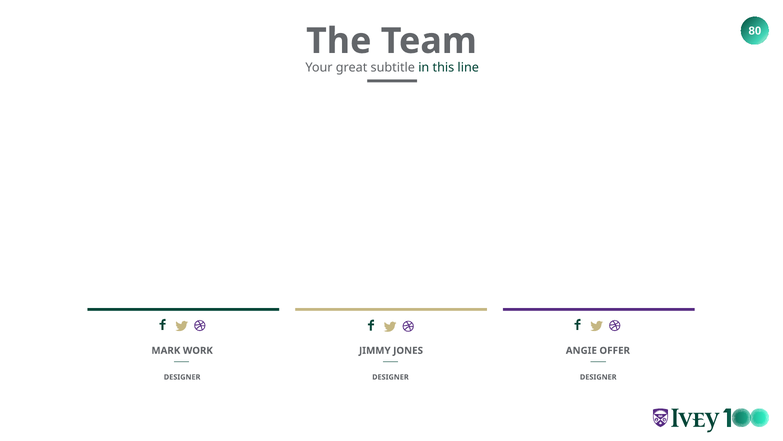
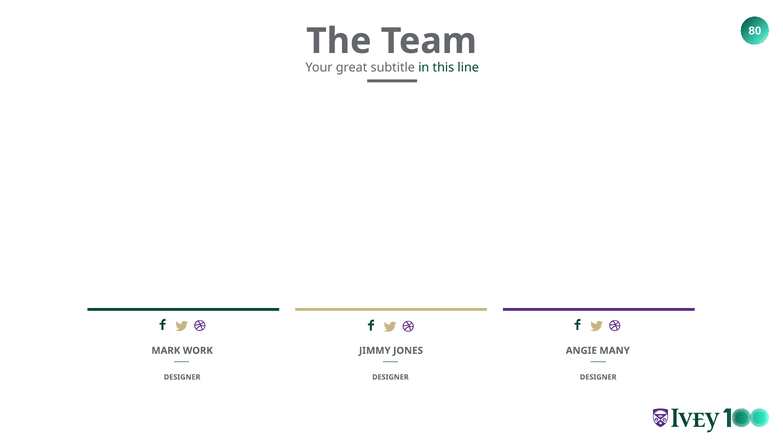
OFFER: OFFER -> MANY
